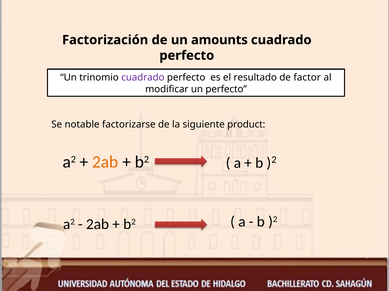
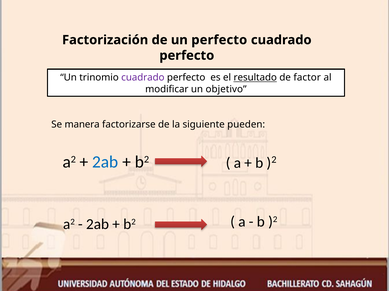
un amounts: amounts -> perfecto
resultado underline: none -> present
un perfecto: perfecto -> objetivo
notable: notable -> manera
product: product -> pueden
2ab at (105, 162) colour: orange -> blue
